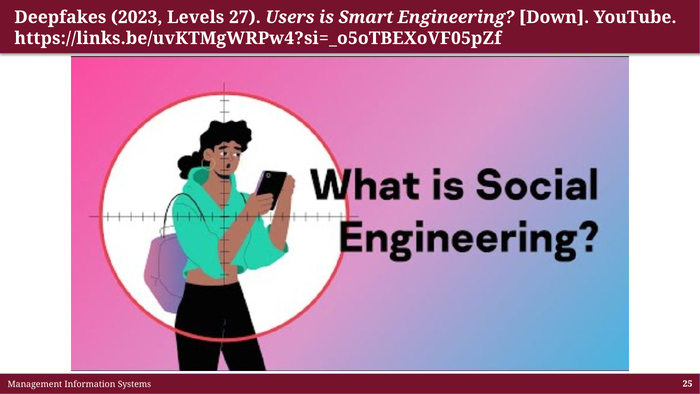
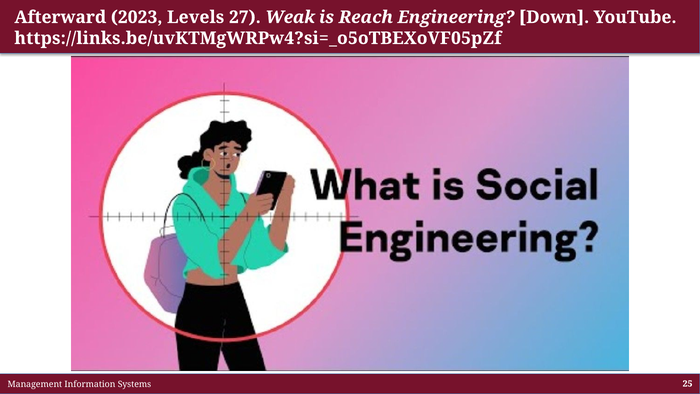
Deepfakes: Deepfakes -> Afterward
Users: Users -> Weak
Smart: Smart -> Reach
